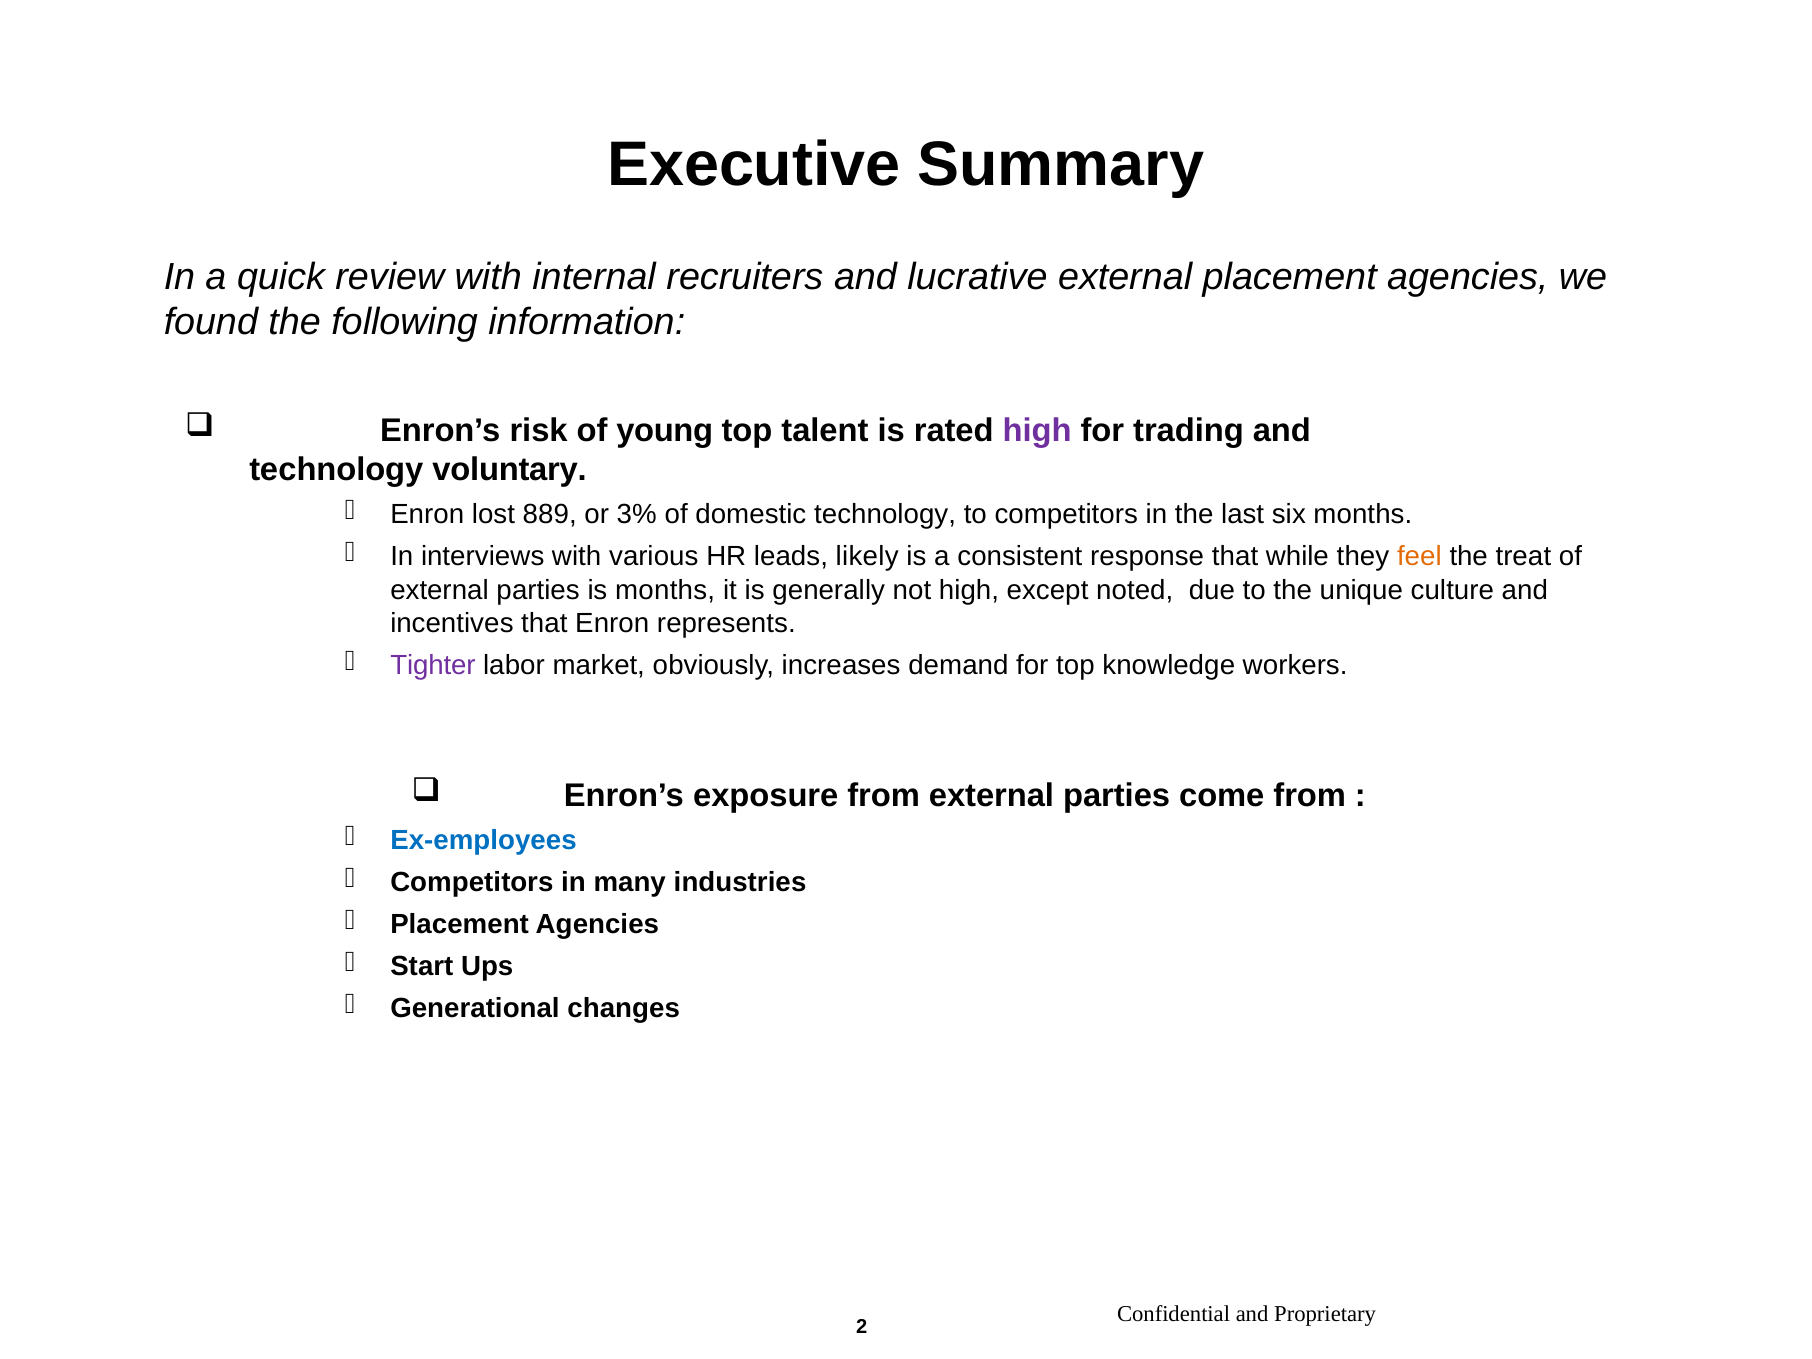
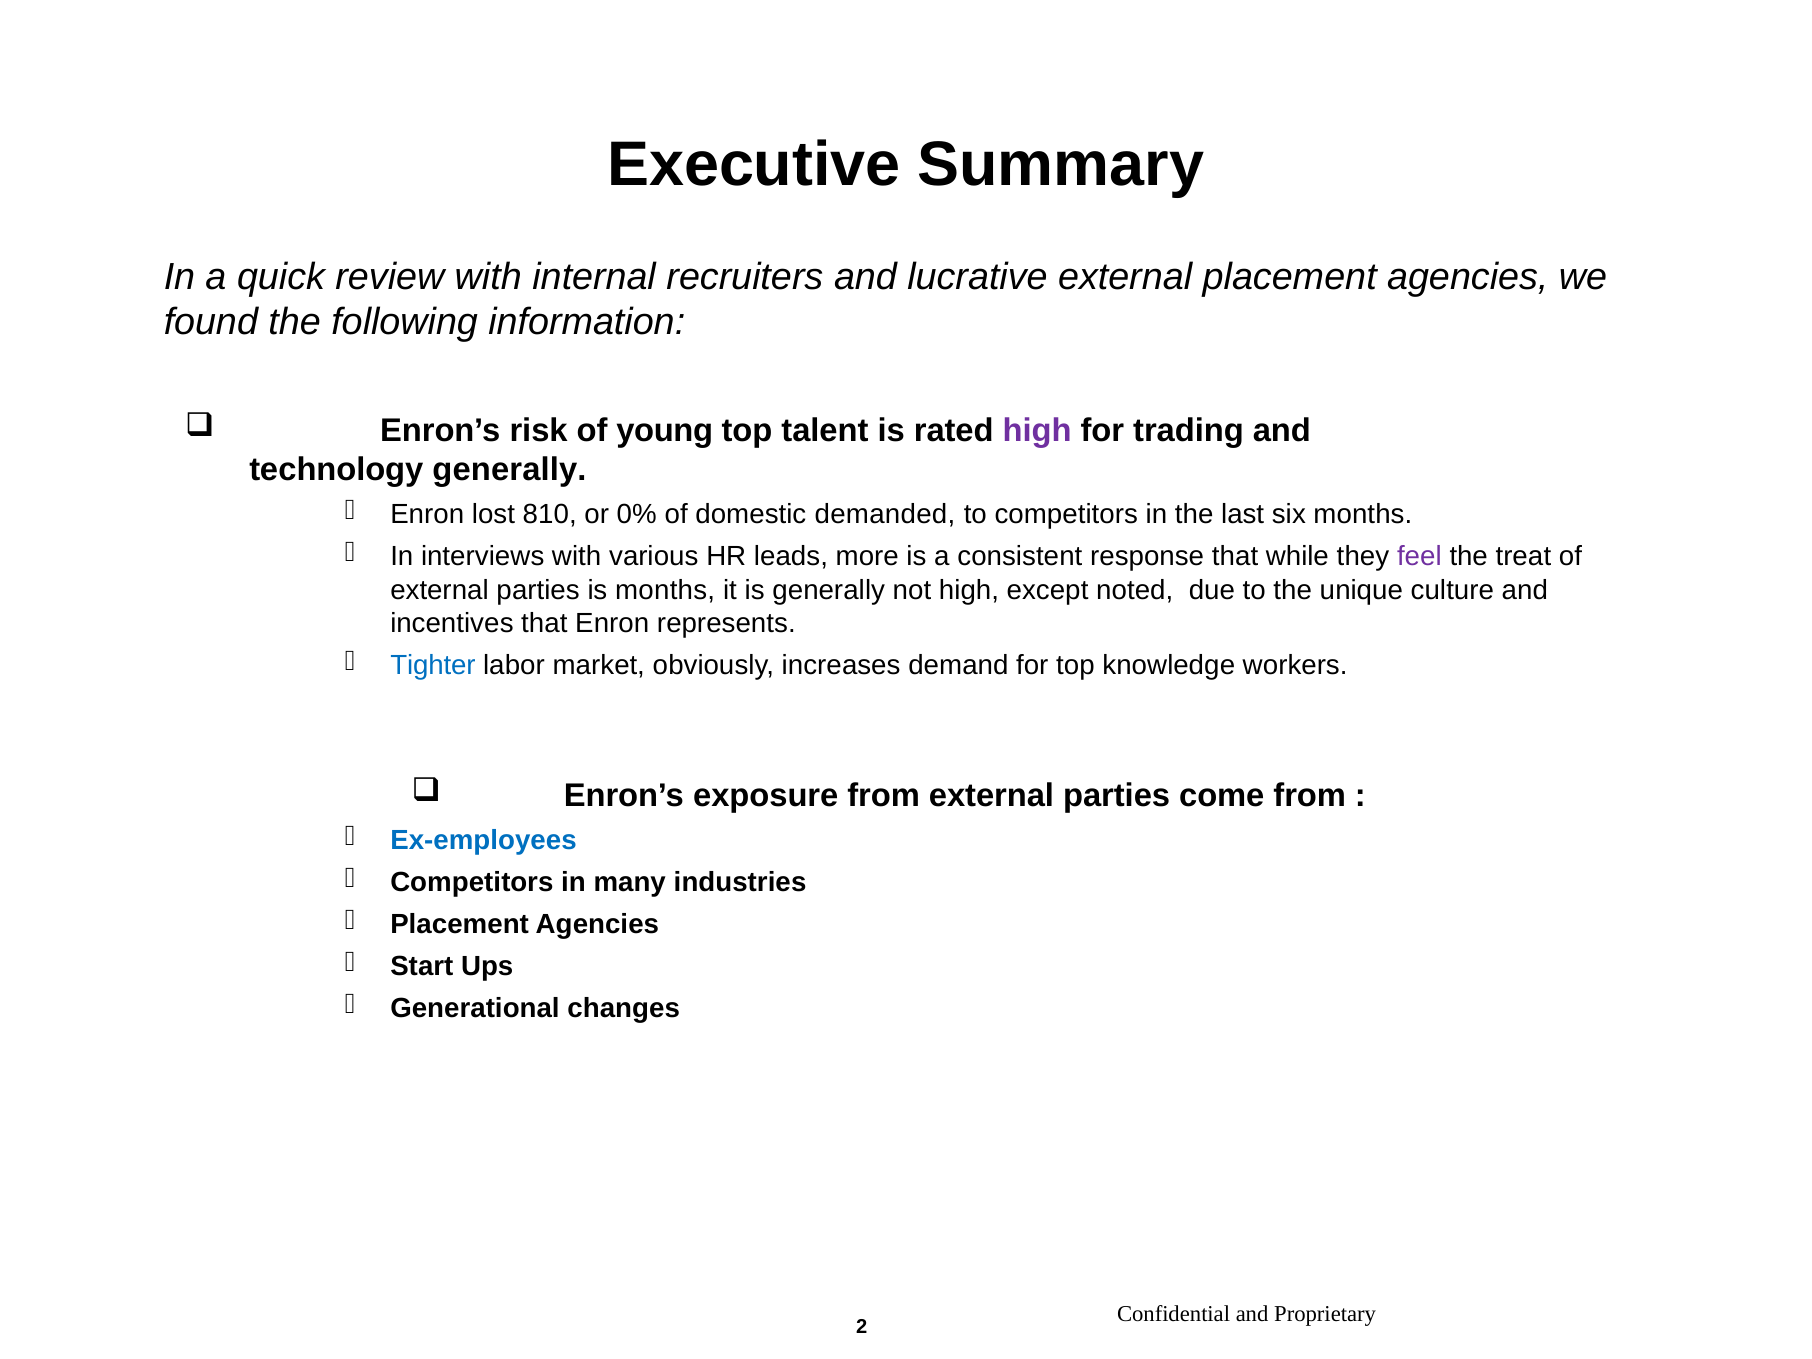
technology voluntary: voluntary -> generally
889: 889 -> 810
3%: 3% -> 0%
domestic technology: technology -> demanded
likely: likely -> more
feel colour: orange -> purple
Tighter colour: purple -> blue
